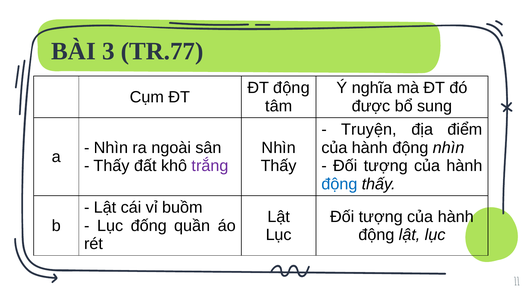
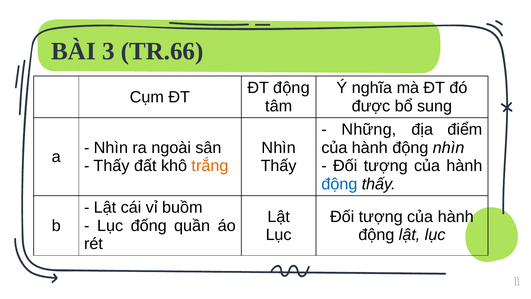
TR.77: TR.77 -> TR.66
Truyện: Truyện -> Những
trắng colour: purple -> orange
